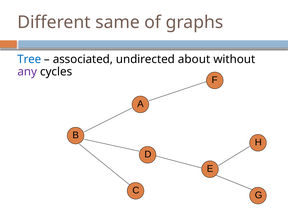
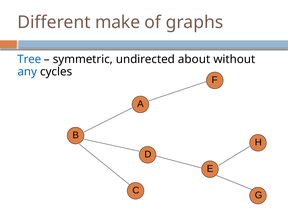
same: same -> make
associated: associated -> symmetric
any colour: purple -> blue
